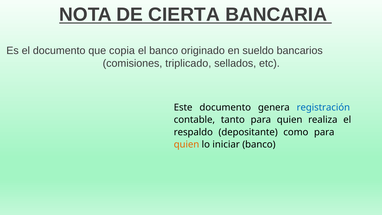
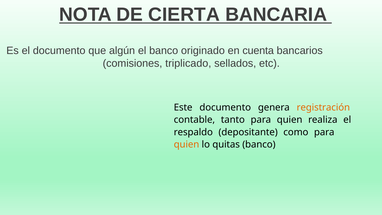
copia: copia -> algún
sueldo: sueldo -> cuenta
registración colour: blue -> orange
iniciar: iniciar -> quitas
